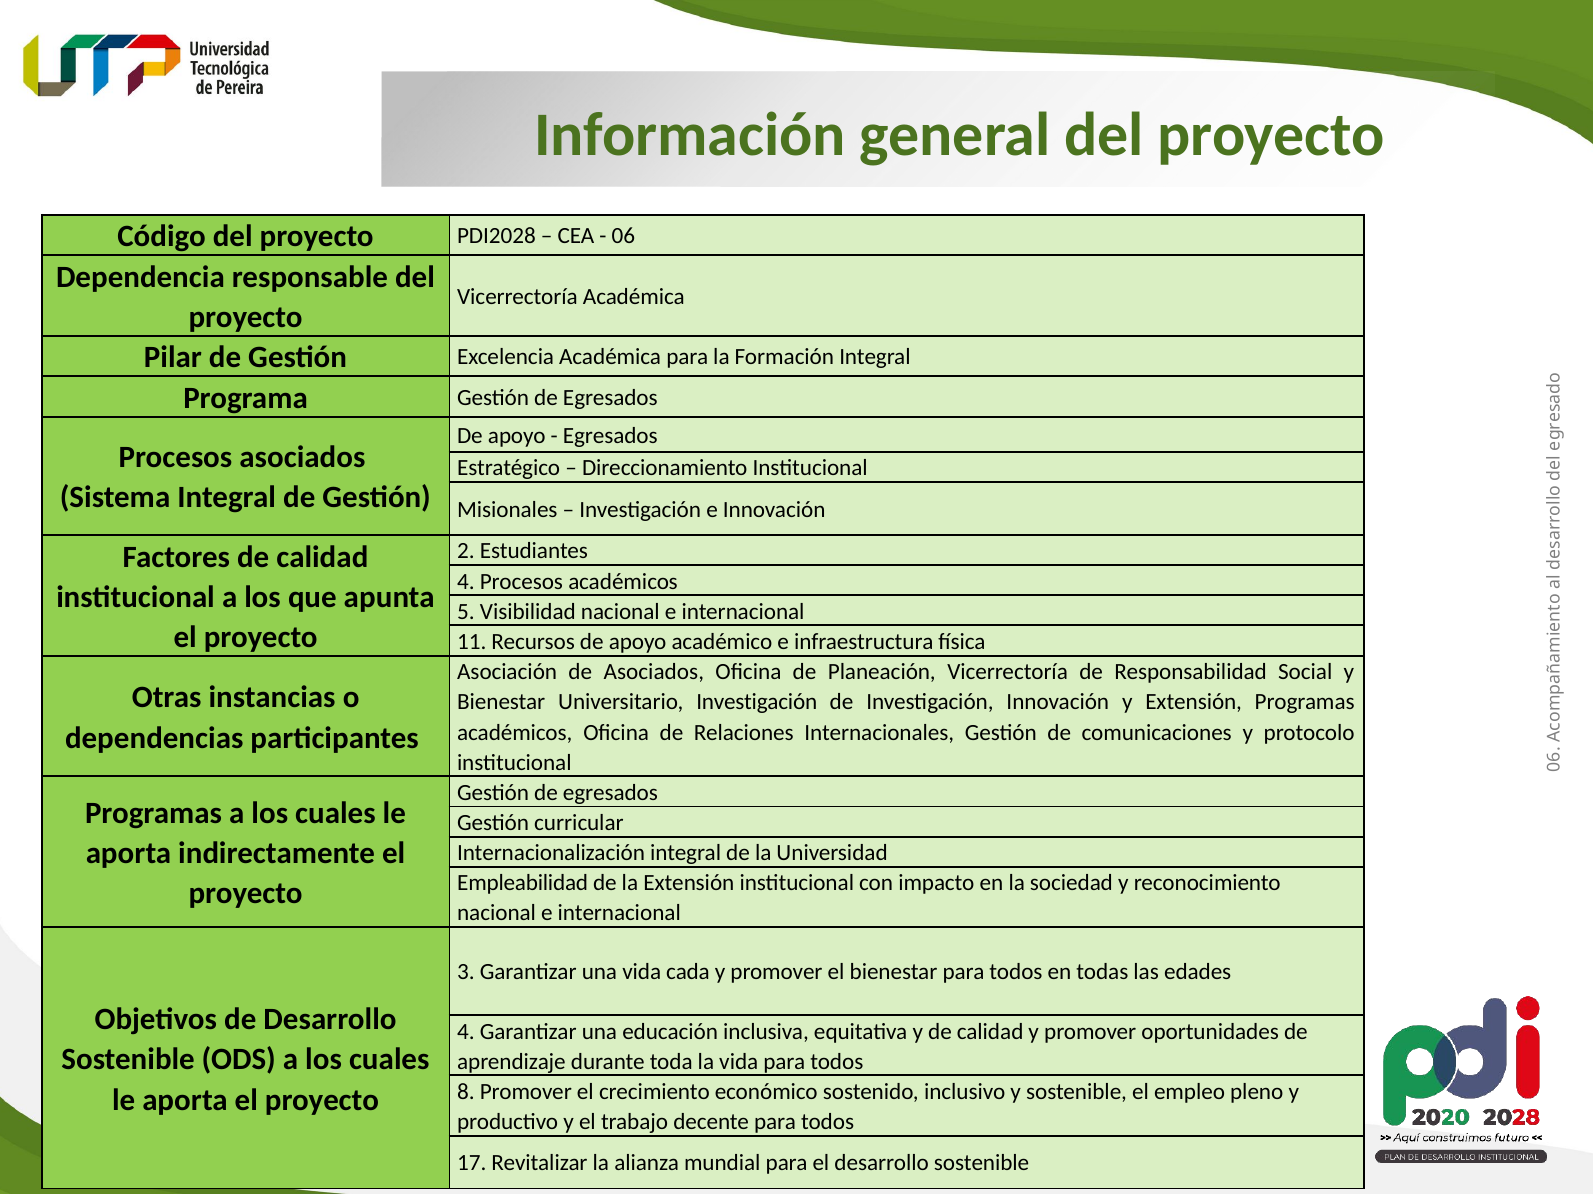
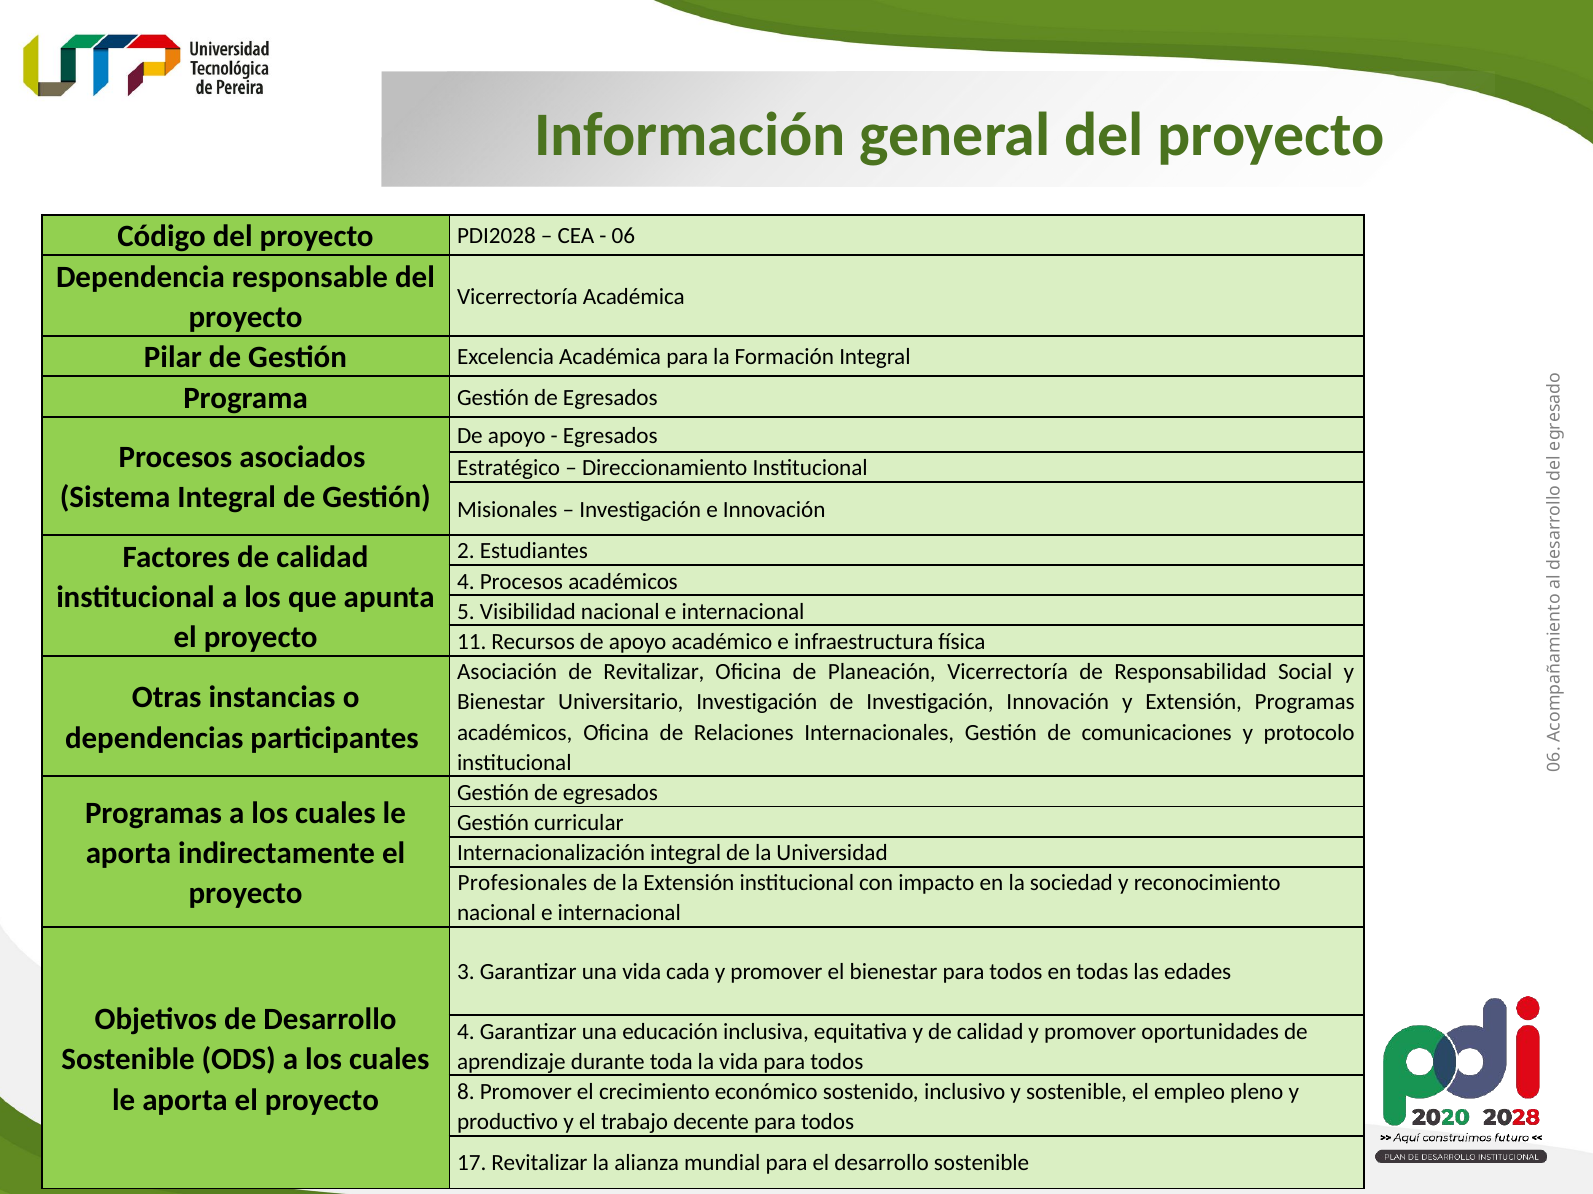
de Asociados: Asociados -> Revitalizar
Empleabilidad: Empleabilidad -> Profesionales
